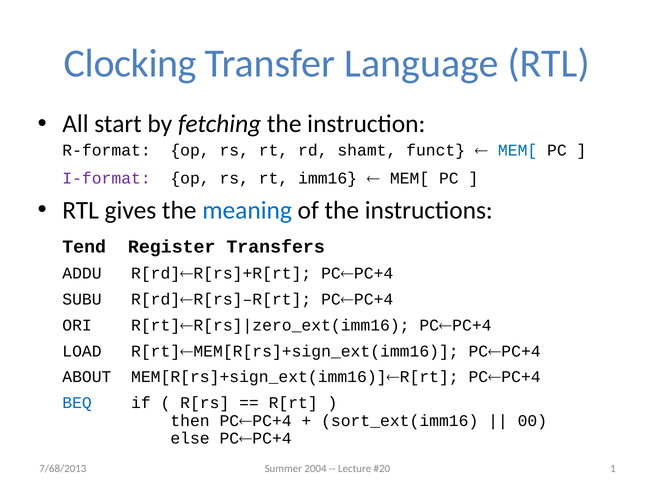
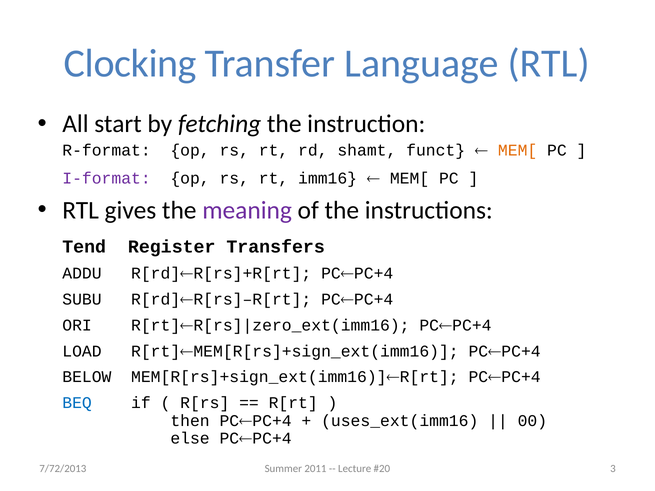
MEM[ at (518, 150) colour: blue -> orange
meaning colour: blue -> purple
ABOUT: ABOUT -> BELOW
sort_ext(imm16: sort_ext(imm16 -> uses_ext(imm16
7/68/2013: 7/68/2013 -> 7/72/2013
2004: 2004 -> 2011
1: 1 -> 3
